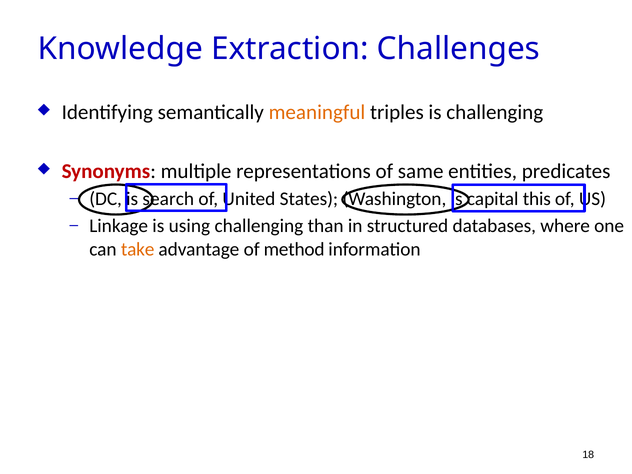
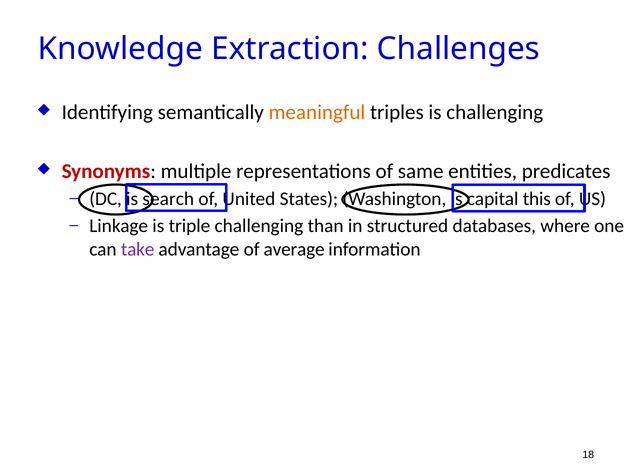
using: using -> triple
take colour: orange -> purple
method: method -> average
